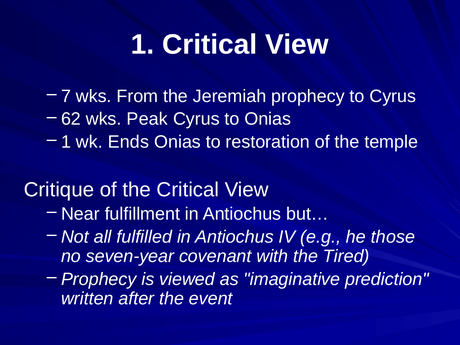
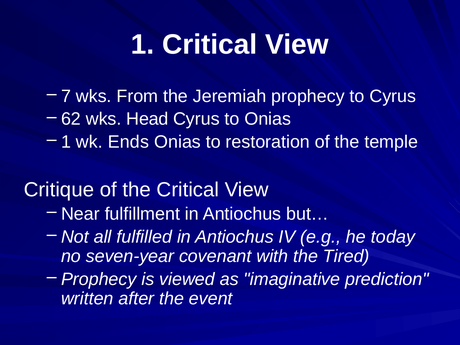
Peak: Peak -> Head
those: those -> today
